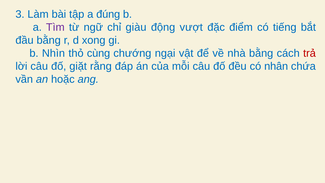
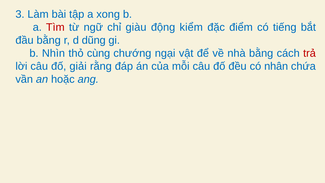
đúng: đúng -> xong
Tìm colour: purple -> red
vượt: vượt -> kiểm
xong: xong -> dũng
giặt: giặt -> giải
